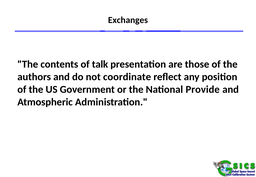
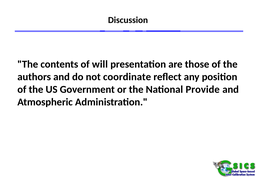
Exchanges: Exchanges -> Discussion
talk: talk -> will
